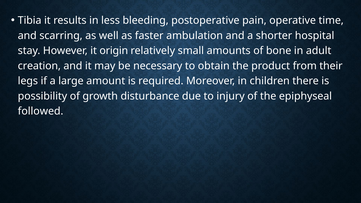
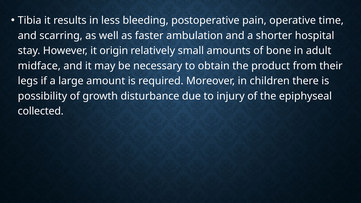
creation: creation -> midface
followed: followed -> collected
